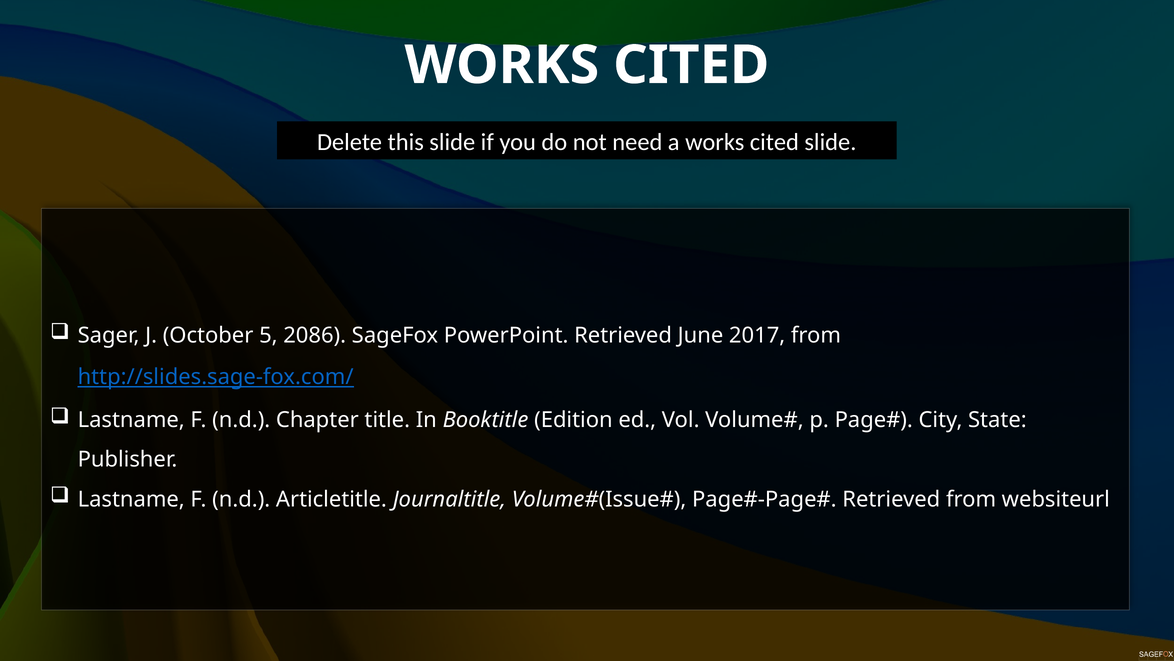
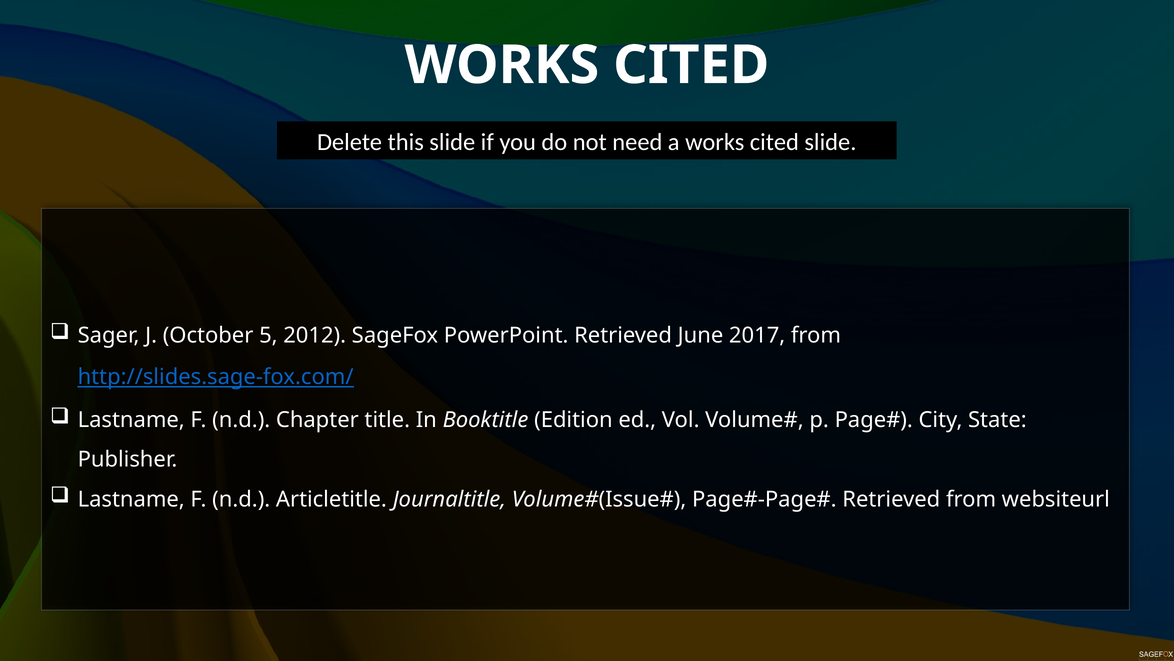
2086: 2086 -> 2012
